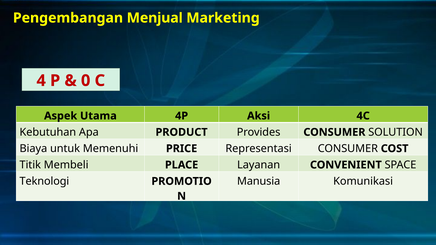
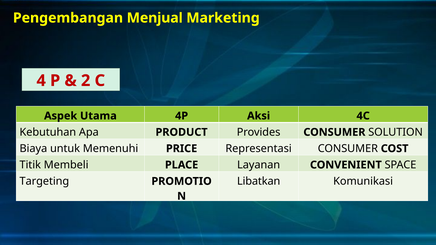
0: 0 -> 2
Teknologi: Teknologi -> Targeting
Manusia: Manusia -> Libatkan
